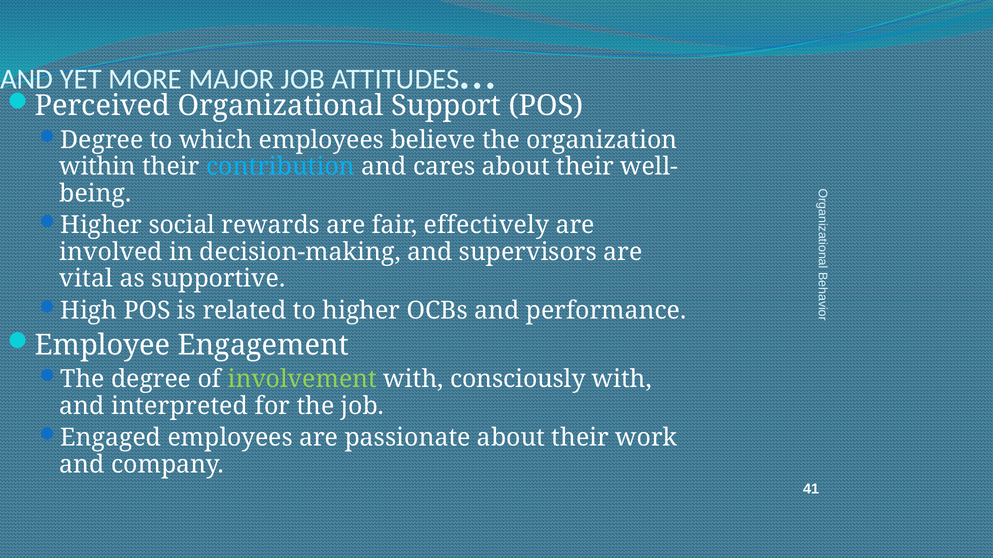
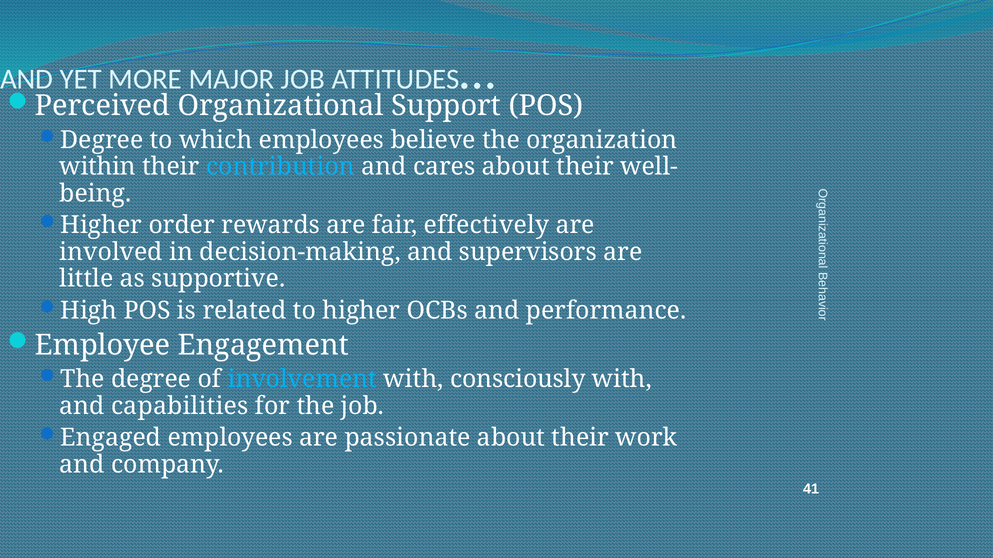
social: social -> order
vital: vital -> little
involvement colour: light green -> light blue
interpreted: interpreted -> capabilities
